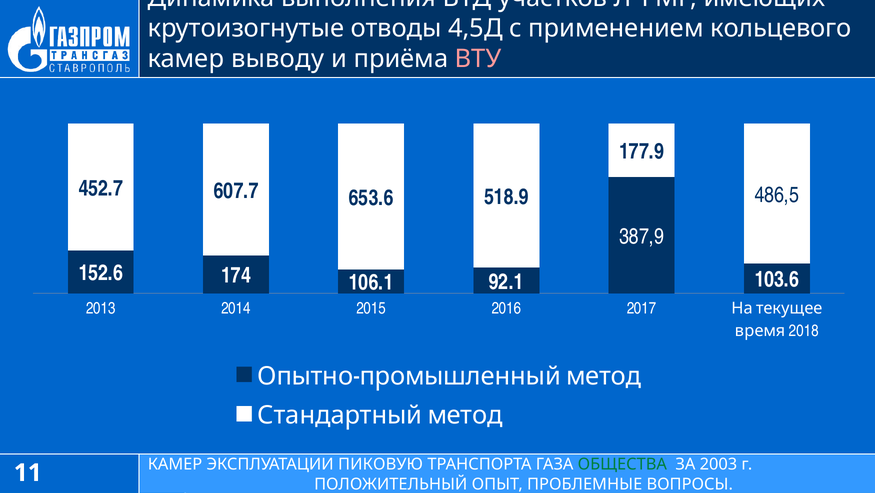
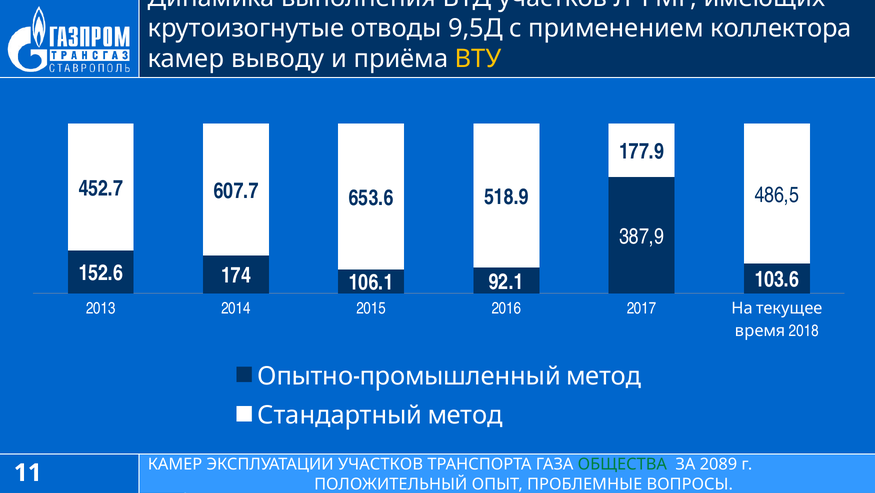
4,5Д: 4,5Д -> 9,5Д
кольцевого: кольцевого -> коллектора
ВТУ colour: pink -> yellow
ЭКСПЛУАТАЦИИ ПИКОВУЮ: ПИКОВУЮ -> УЧАСТКОВ
2003: 2003 -> 2089
